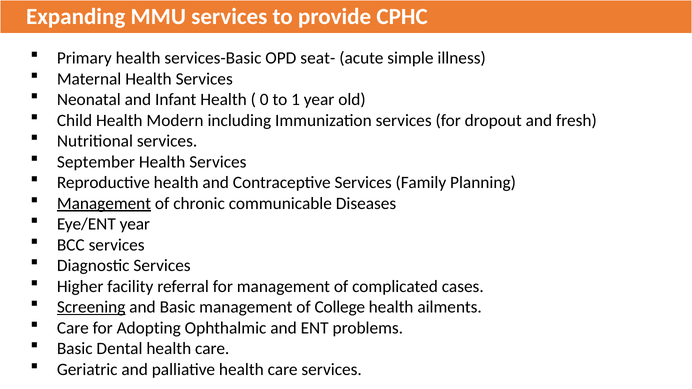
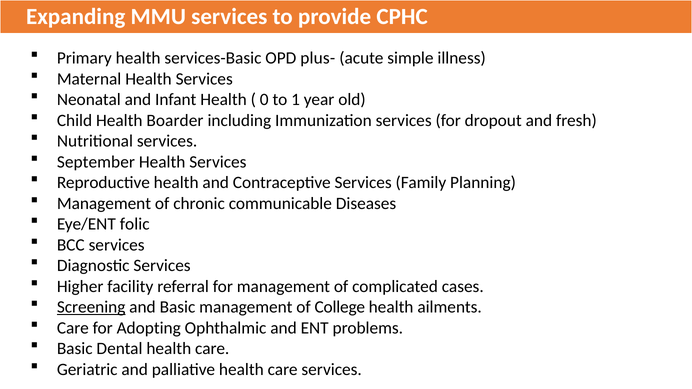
seat-: seat- -> plus-
Modern: Modern -> Boarder
Management at (104, 203) underline: present -> none
Eye/ENT year: year -> folic
